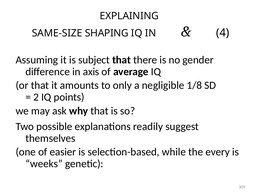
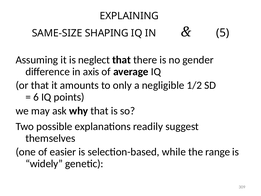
4: 4 -> 5
subject: subject -> neglect
1/8: 1/8 -> 1/2
2: 2 -> 6
every: every -> range
weeks: weeks -> widely
